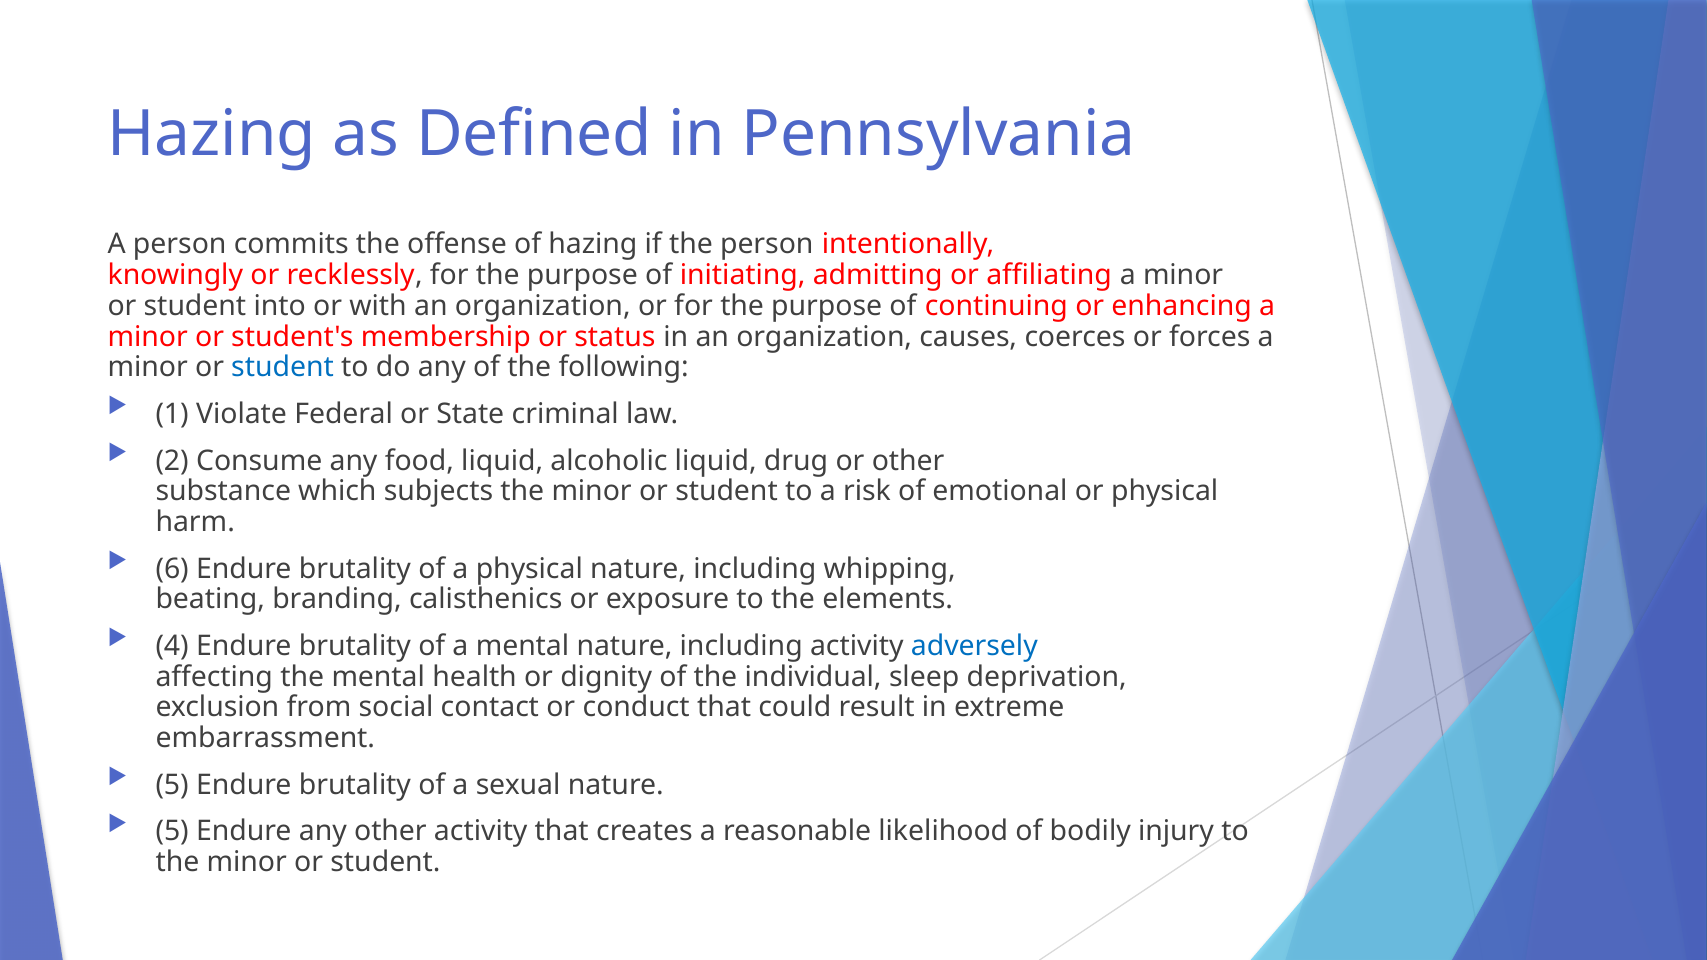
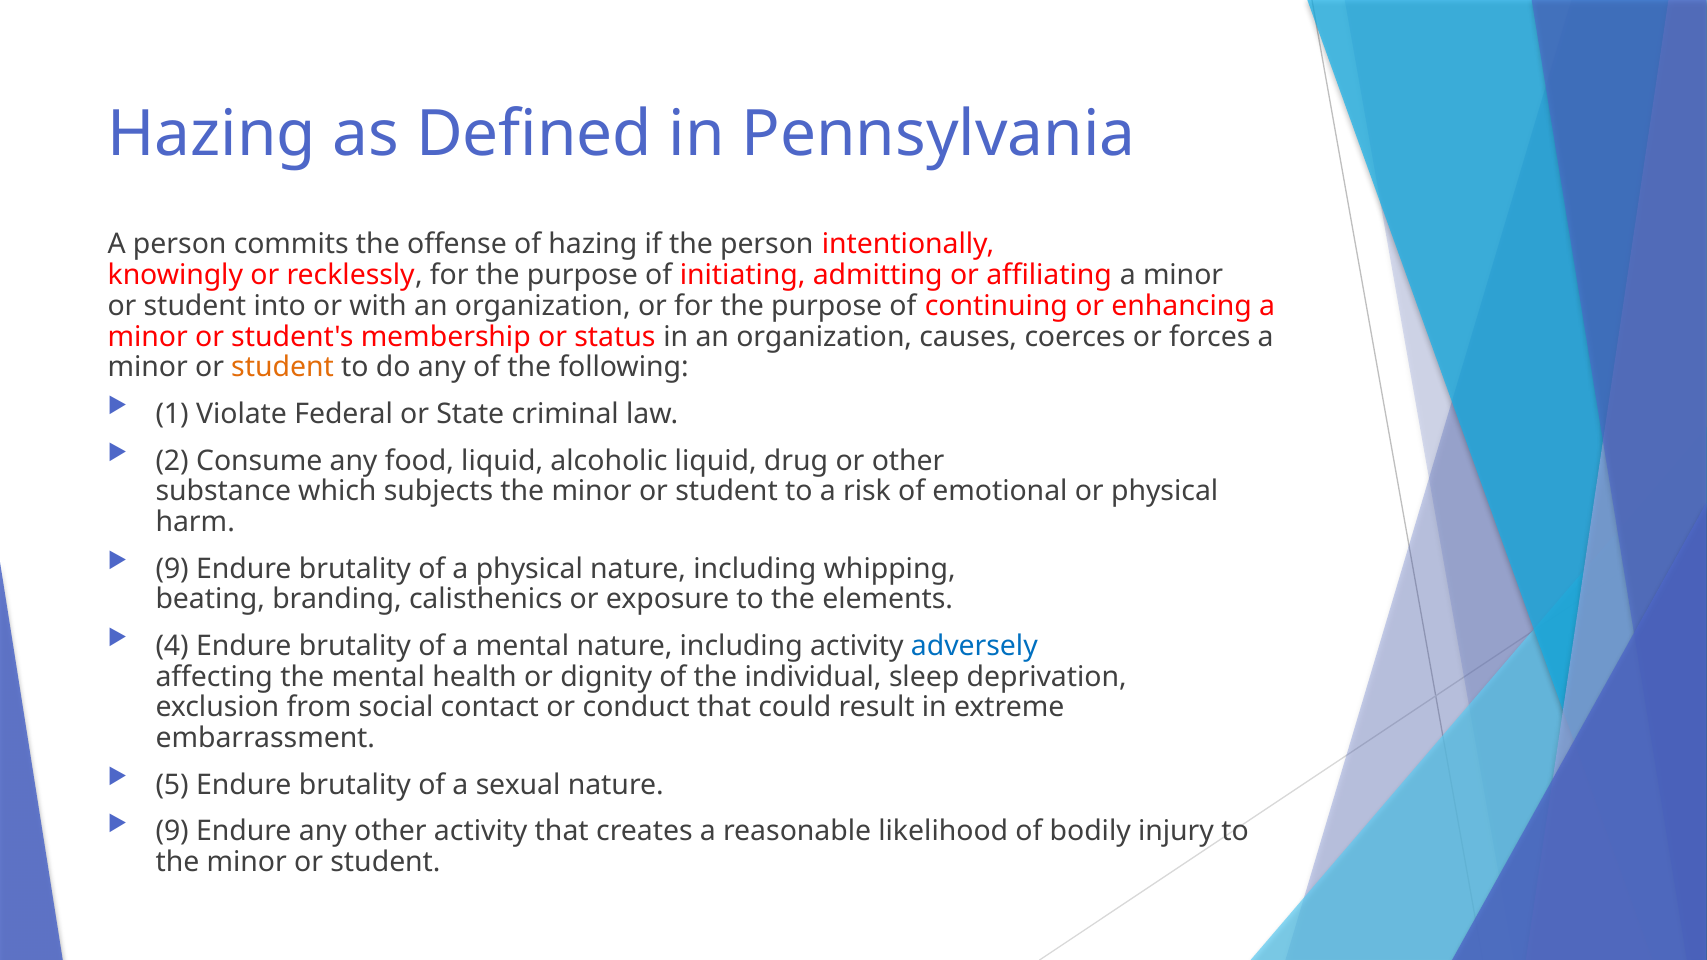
student at (283, 367) colour: blue -> orange
6 at (172, 569): 6 -> 9
5 at (172, 832): 5 -> 9
